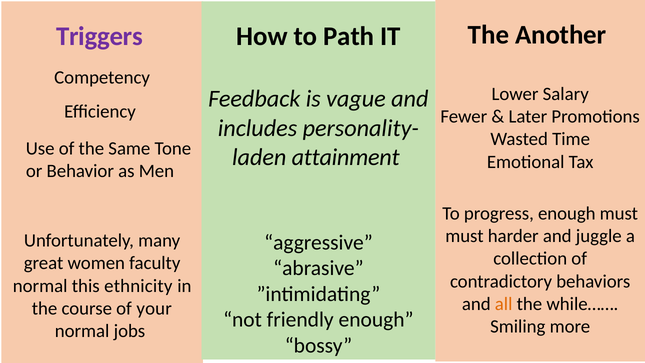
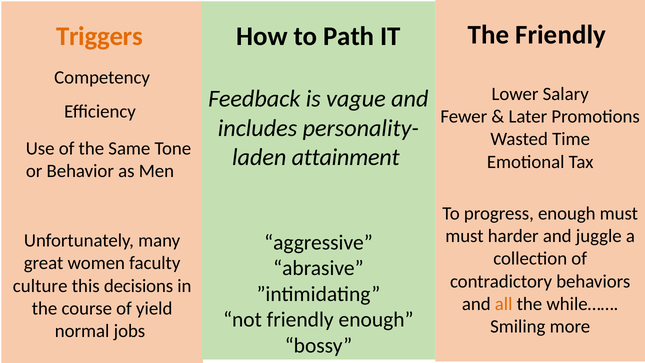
The Another: Another -> Friendly
Triggers colour: purple -> orange
normal at (40, 286): normal -> culture
ethnicity: ethnicity -> decisions
your: your -> yield
